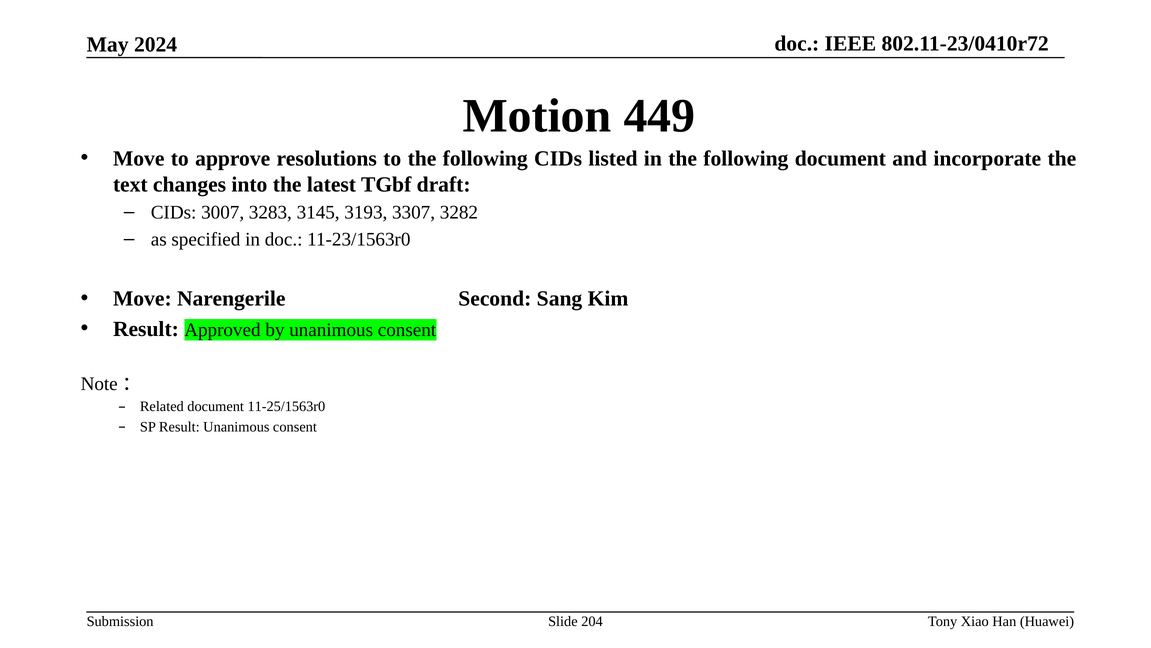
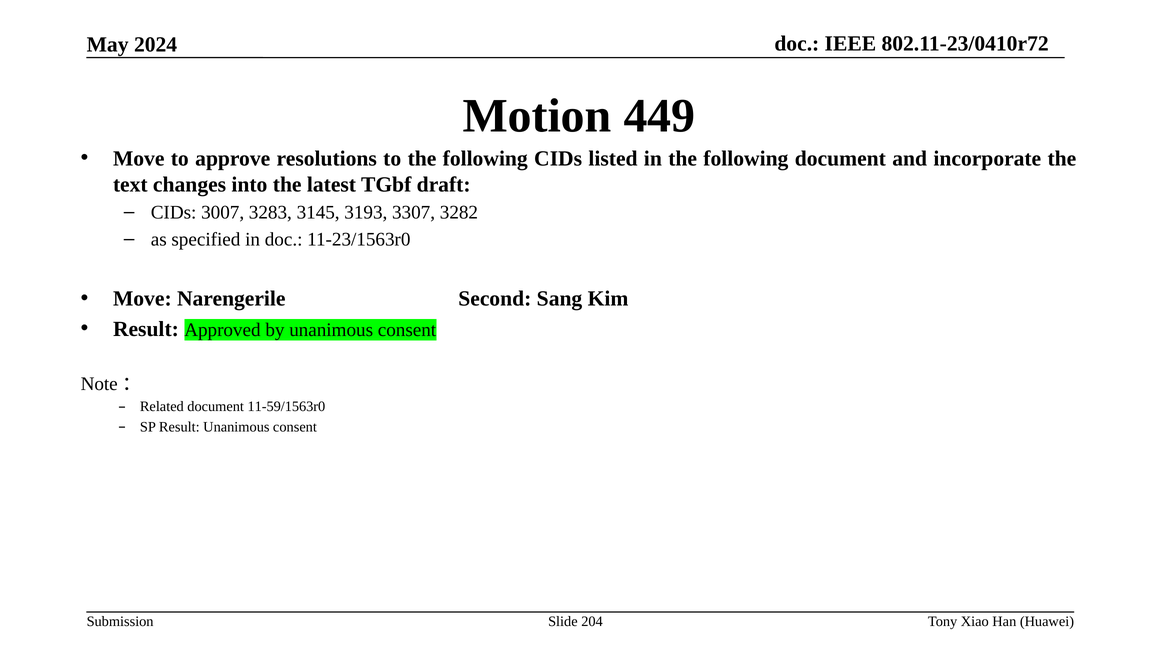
11-25/1563r0: 11-25/1563r0 -> 11-59/1563r0
